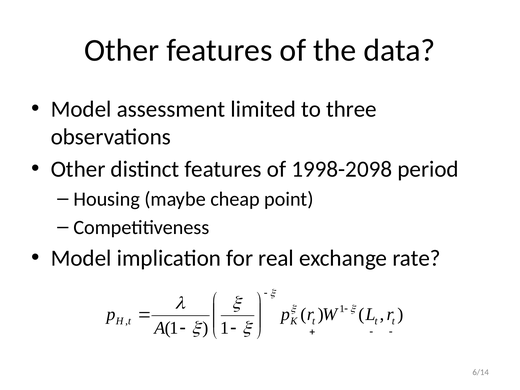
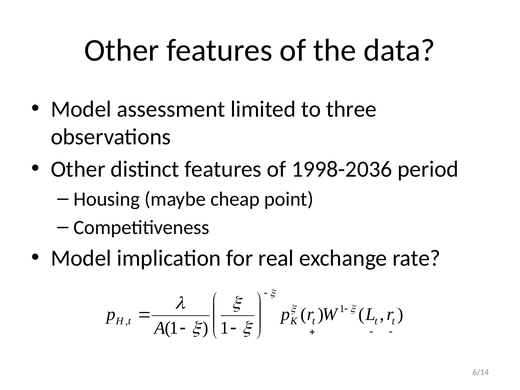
1998-2098: 1998-2098 -> 1998-2036
